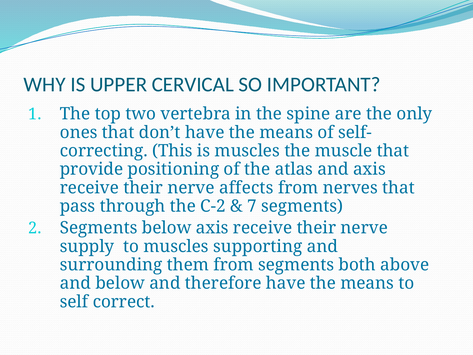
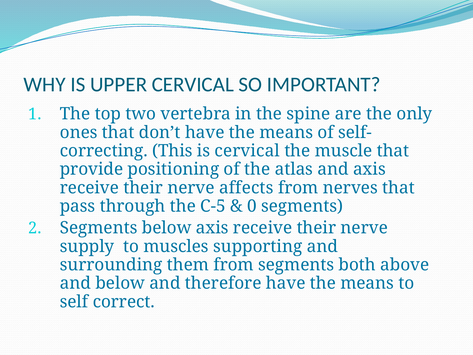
is muscles: muscles -> cervical
C-2: C-2 -> C-5
7: 7 -> 0
